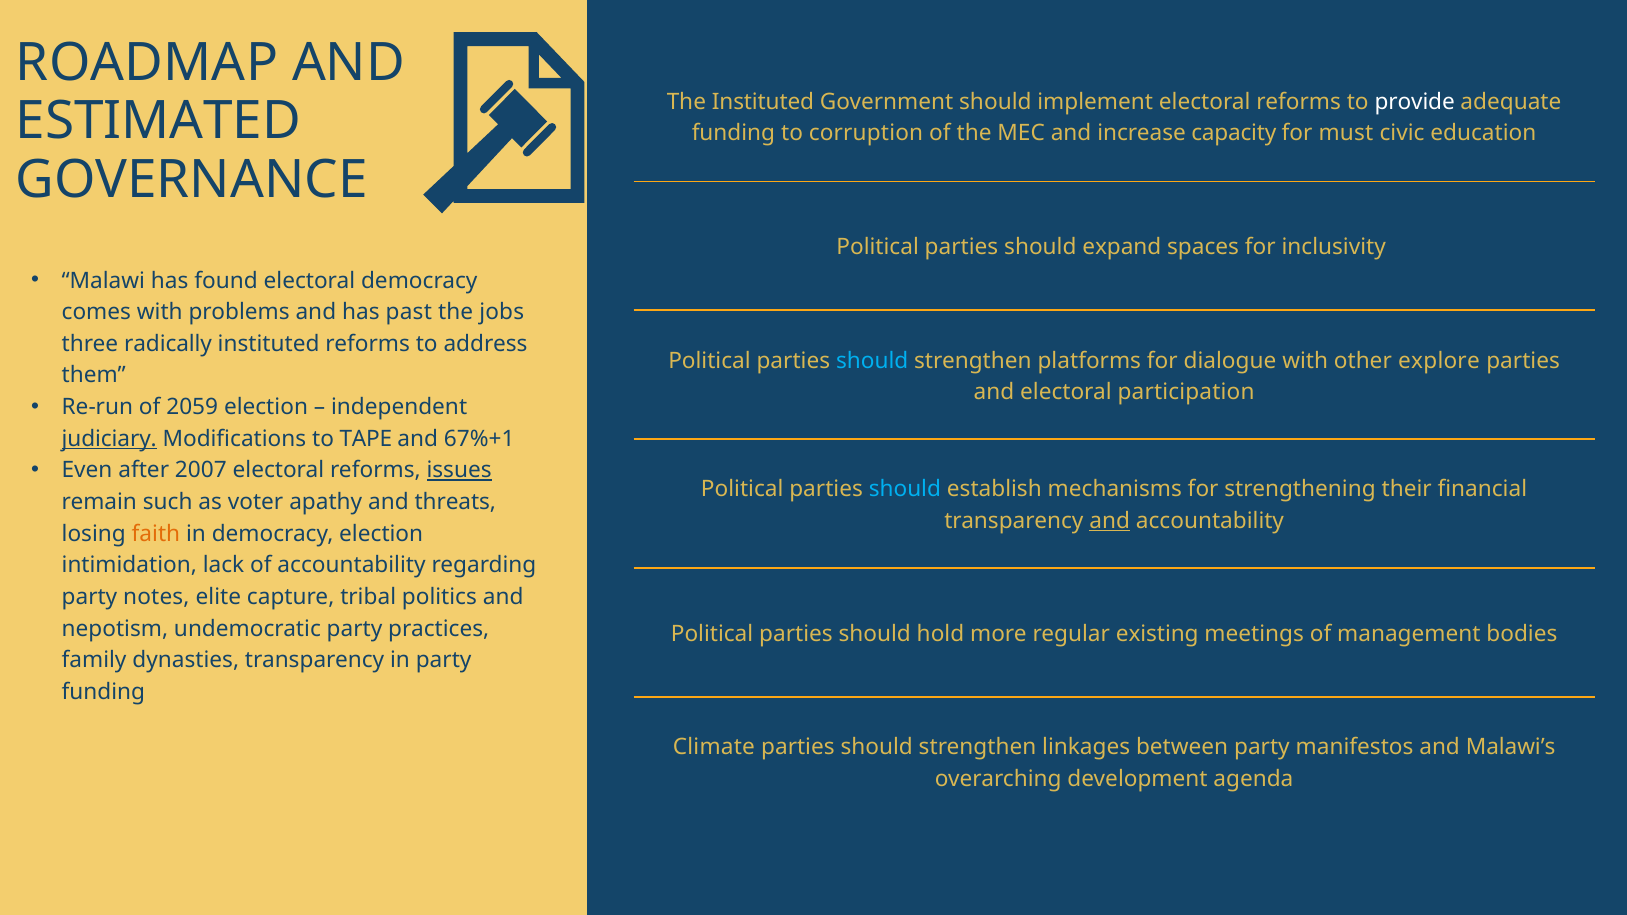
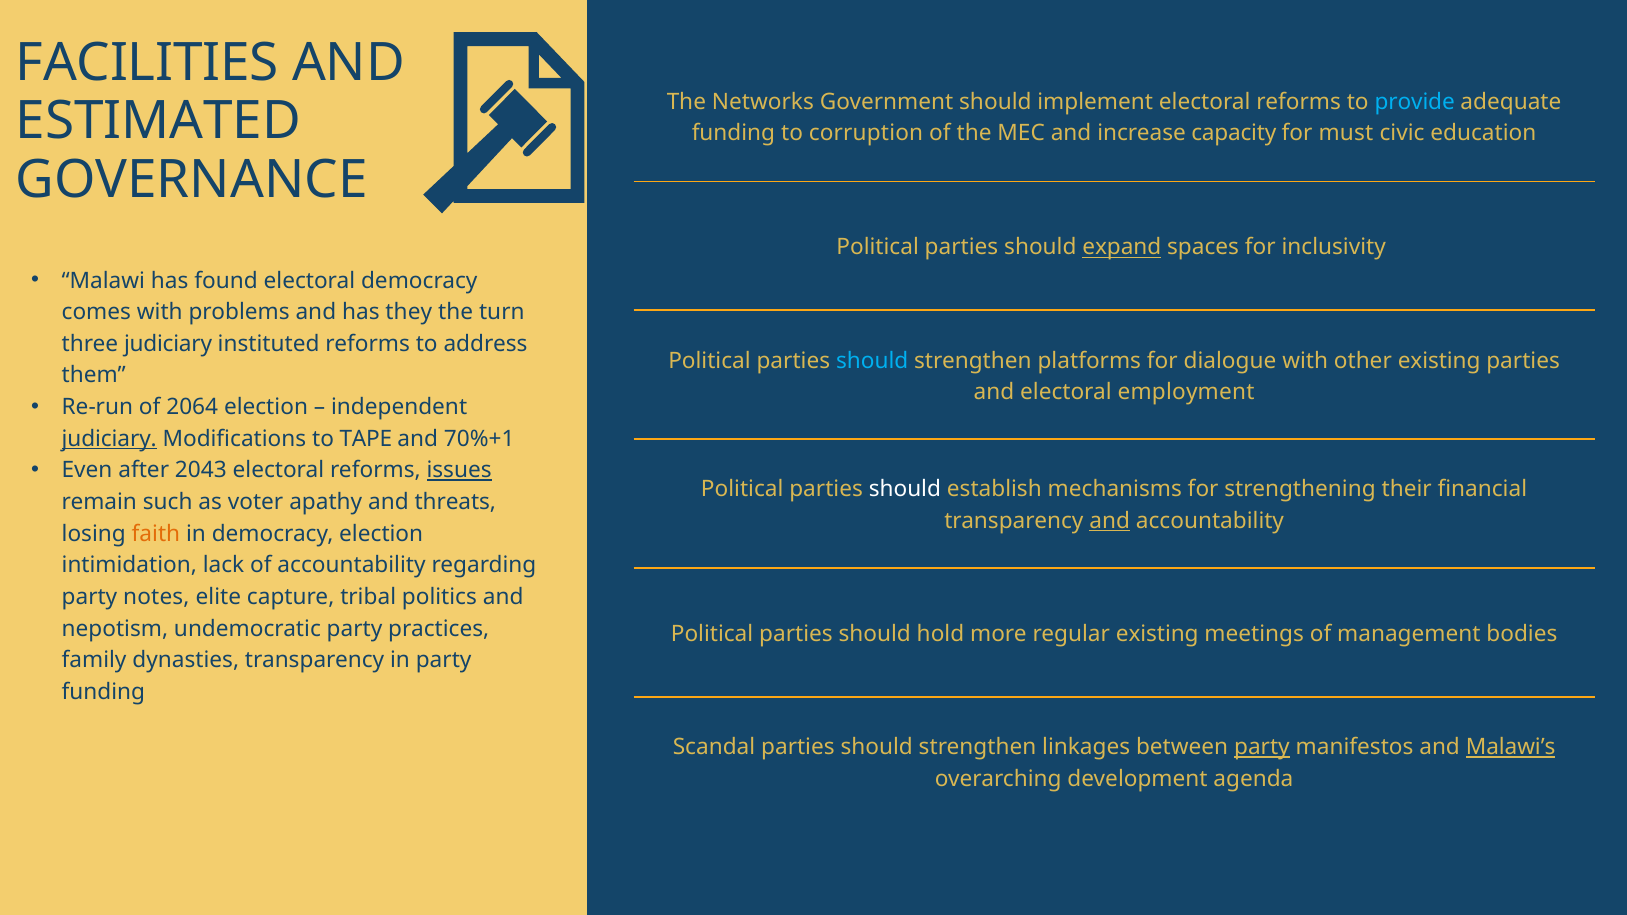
ROADMAP: ROADMAP -> FACILITIES
The Instituted: Instituted -> Networks
provide colour: white -> light blue
expand underline: none -> present
past: past -> they
jobs: jobs -> turn
three radically: radically -> judiciary
other explore: explore -> existing
participation: participation -> employment
2059: 2059 -> 2064
67%+1: 67%+1 -> 70%+1
2007: 2007 -> 2043
should at (905, 490) colour: light blue -> white
Climate: Climate -> Scandal
party at (1262, 747) underline: none -> present
Malawi’s underline: none -> present
